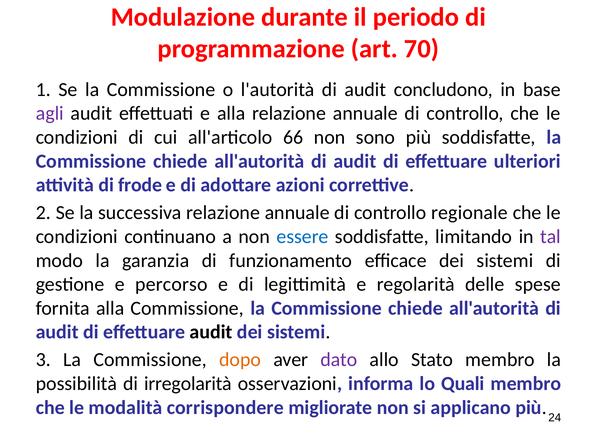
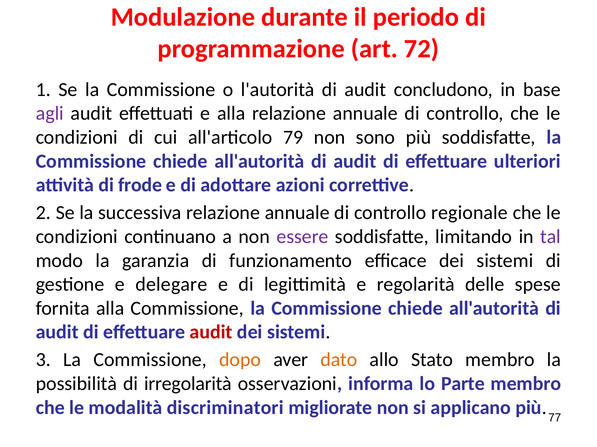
70: 70 -> 72
66: 66 -> 79
essere colour: blue -> purple
percorso: percorso -> delegare
audit at (211, 333) colour: black -> red
dato colour: purple -> orange
Quali: Quali -> Parte
corrispondere: corrispondere -> discriminatori
24: 24 -> 77
